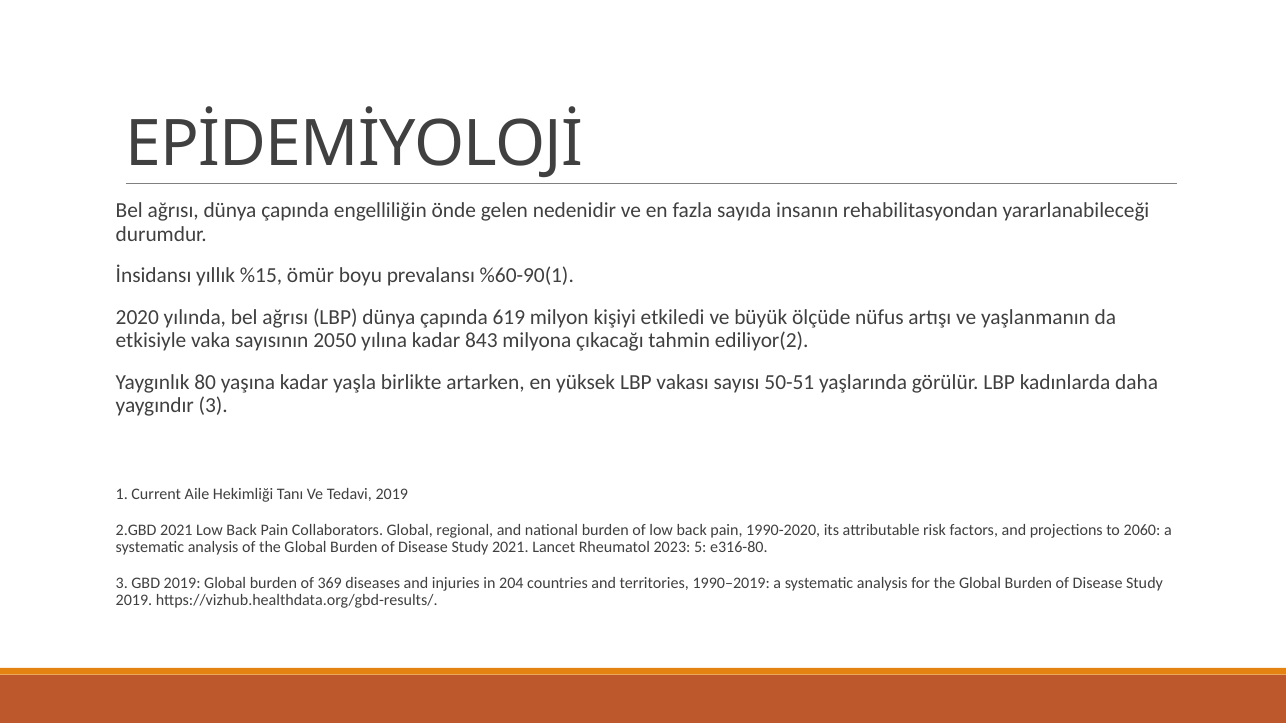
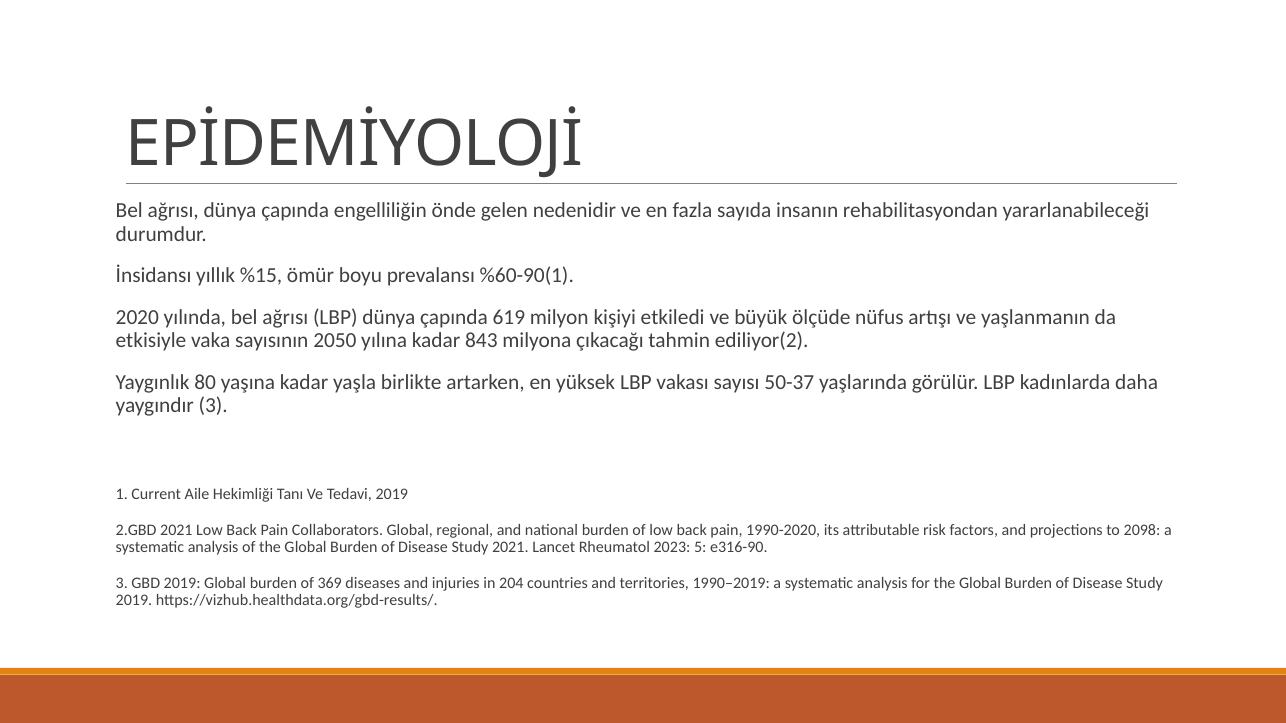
50-51: 50-51 -> 50-37
2060: 2060 -> 2098
e316-80: e316-80 -> e316-90
